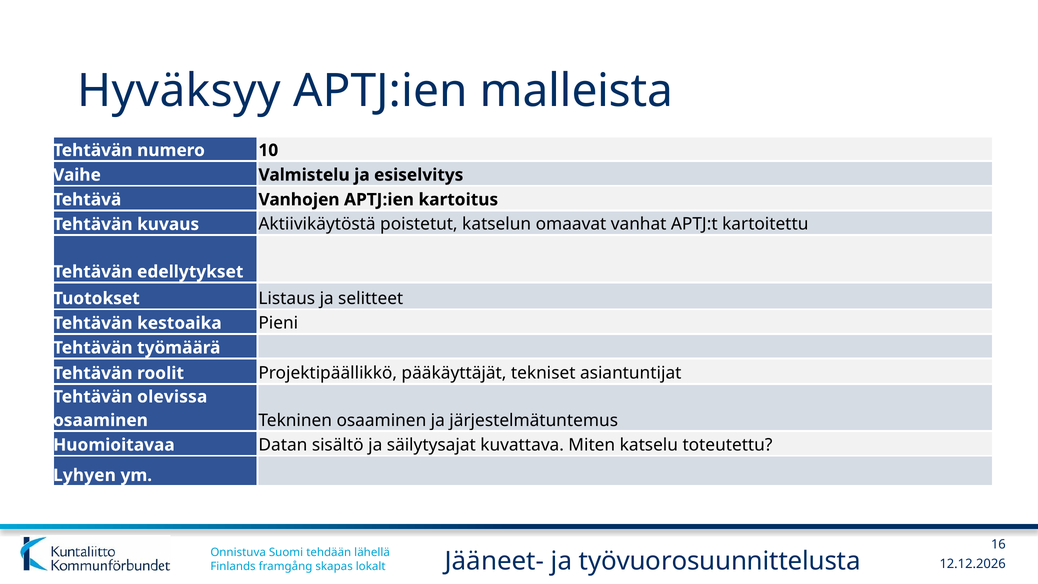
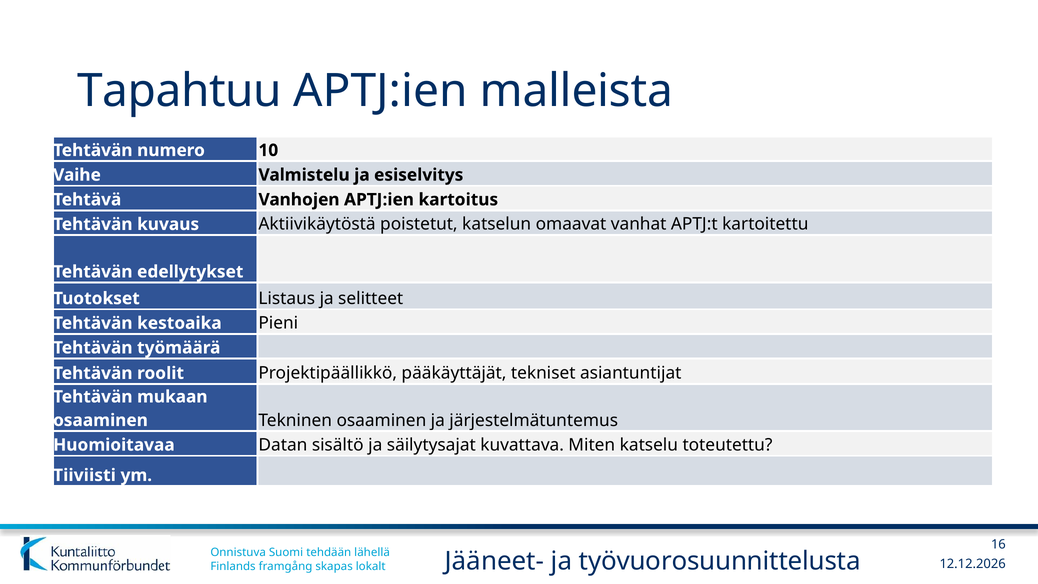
Hyväksyy: Hyväksyy -> Tapahtuu
olevissa: olevissa -> mukaan
Lyhyen: Lyhyen -> Tiiviisti
